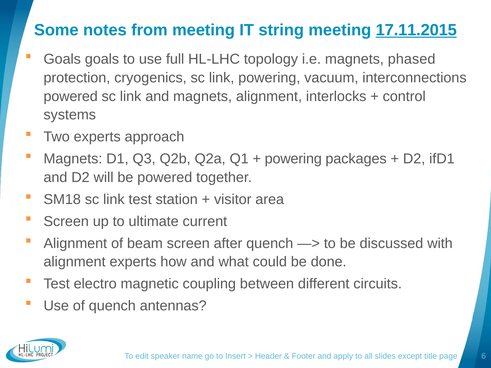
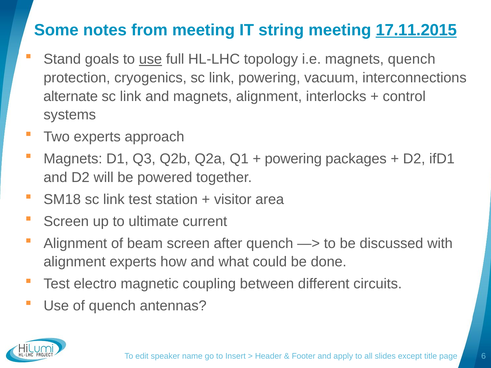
Goals at (62, 59): Goals -> Stand
use at (150, 59) underline: none -> present
magnets phased: phased -> quench
powered at (71, 96): powered -> alternate
